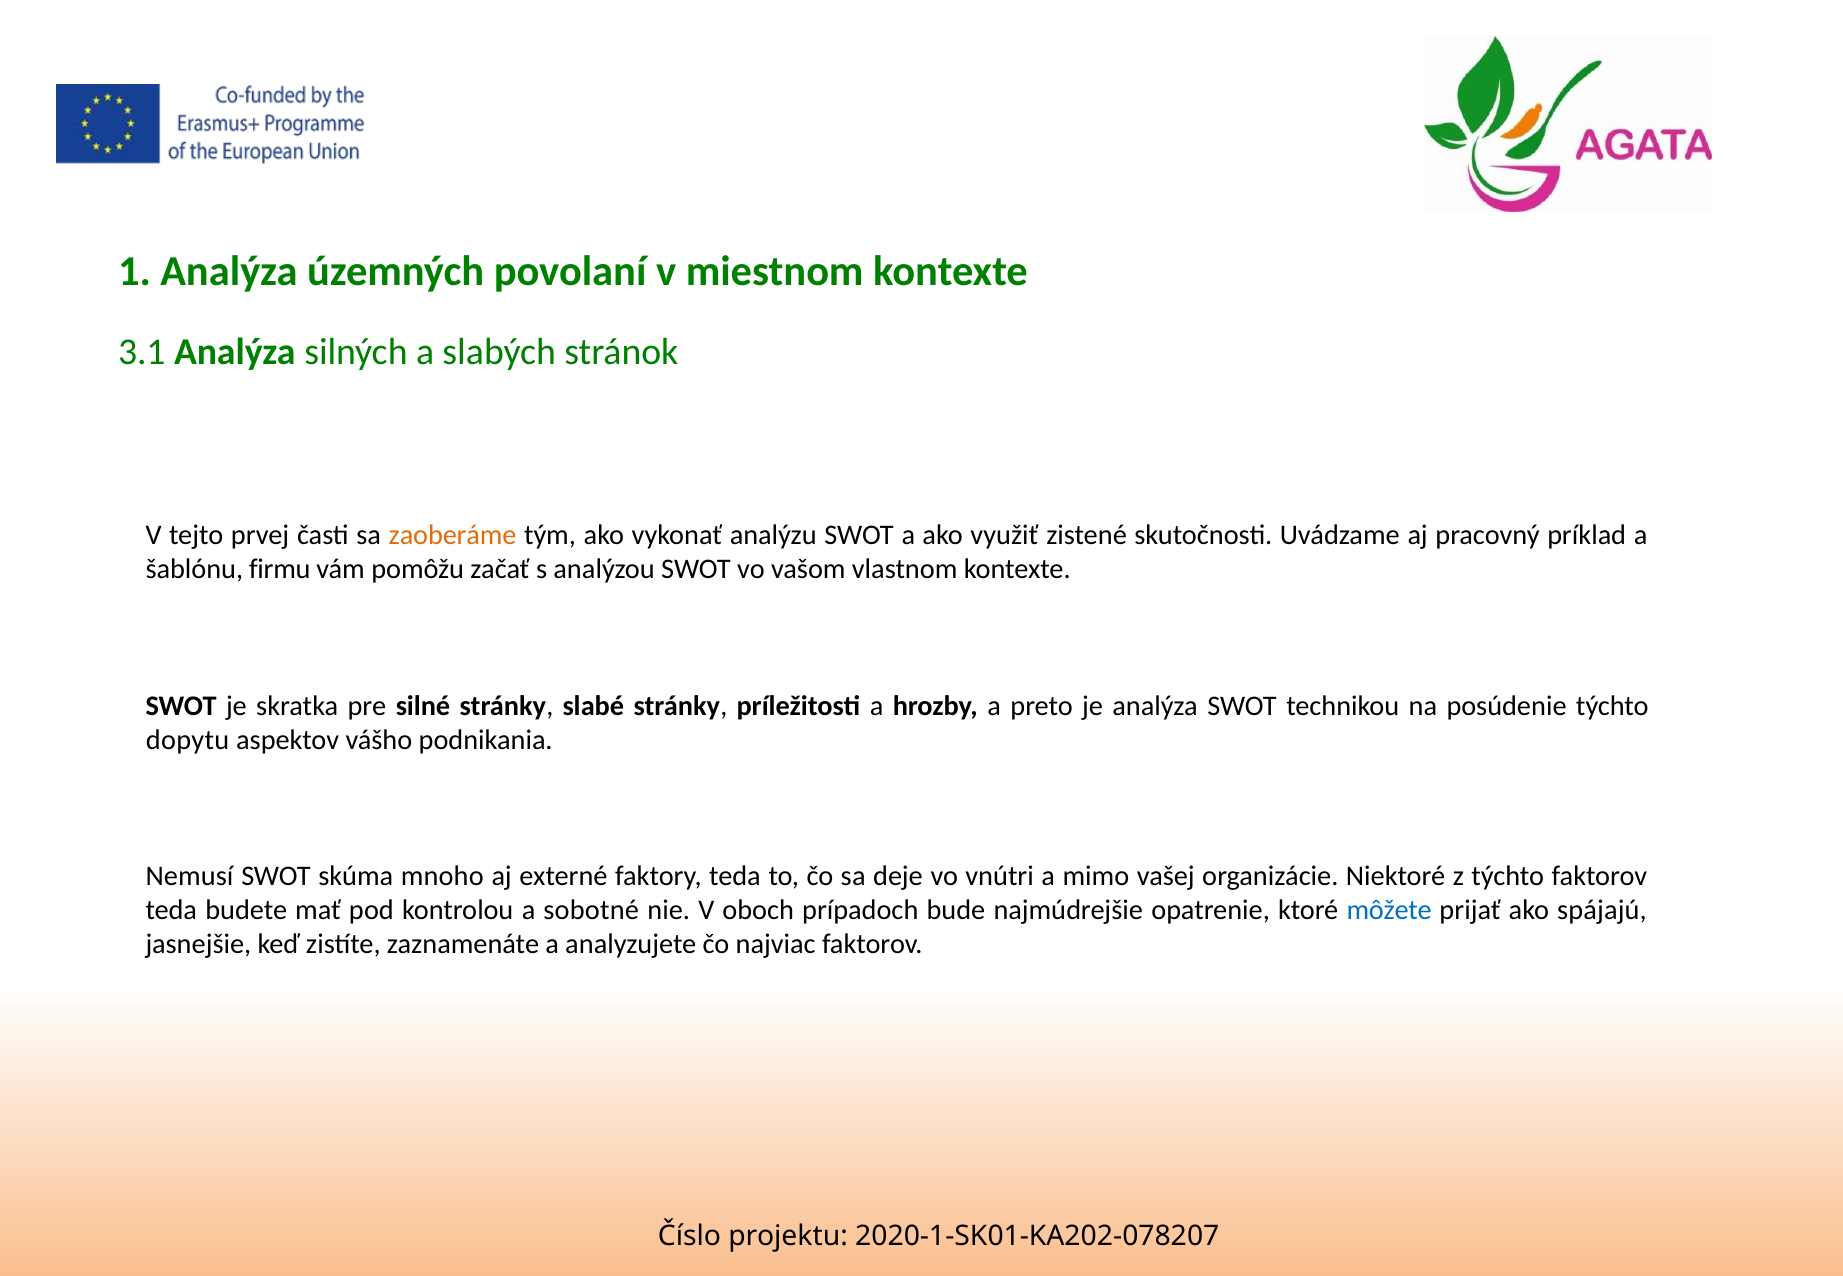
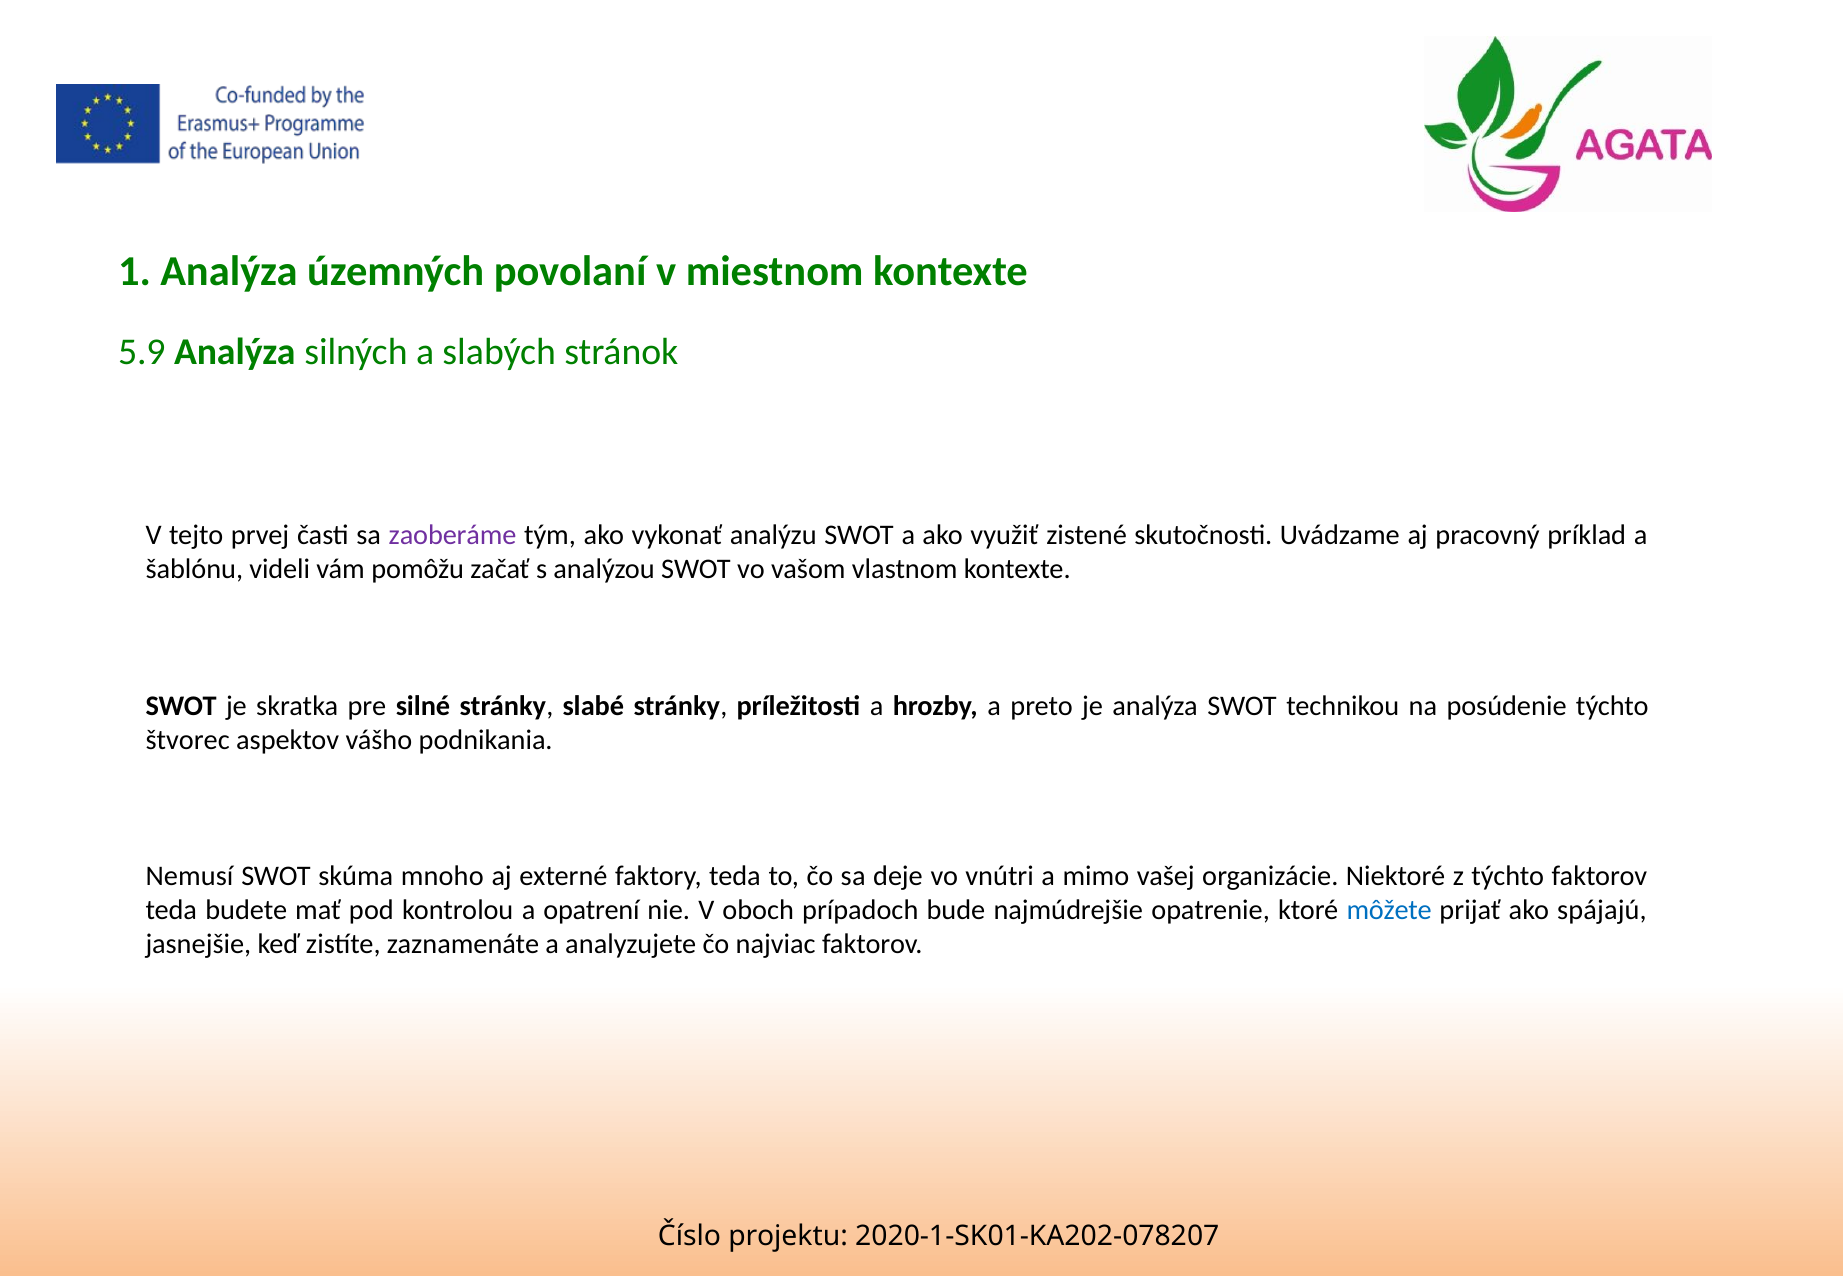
3.1: 3.1 -> 5.9
zaoberáme colour: orange -> purple
firmu: firmu -> videli
dopytu: dopytu -> štvorec
sobotné: sobotné -> opatrení
